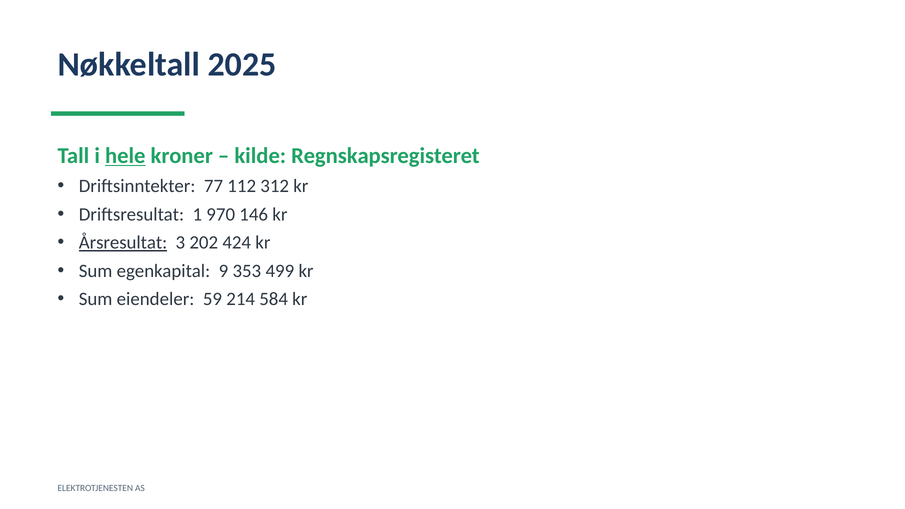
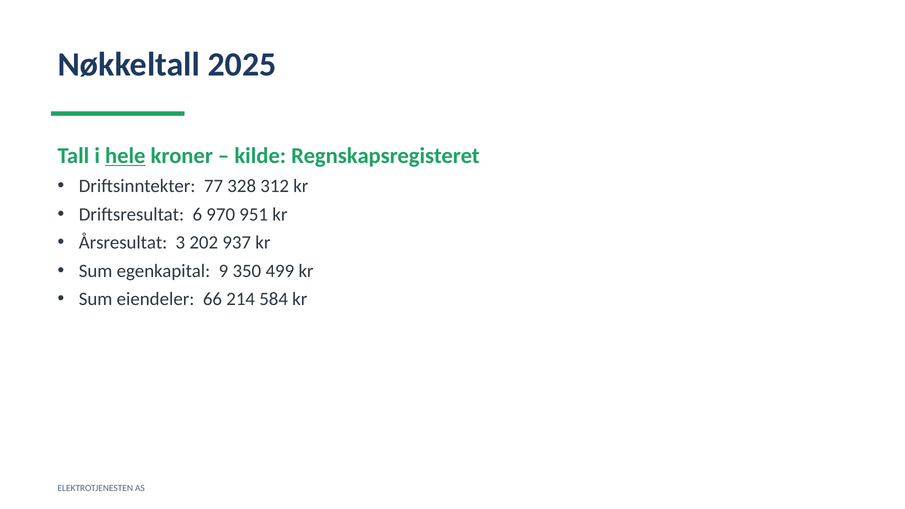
112: 112 -> 328
1: 1 -> 6
146: 146 -> 951
Årsresultat underline: present -> none
424: 424 -> 937
353: 353 -> 350
59: 59 -> 66
